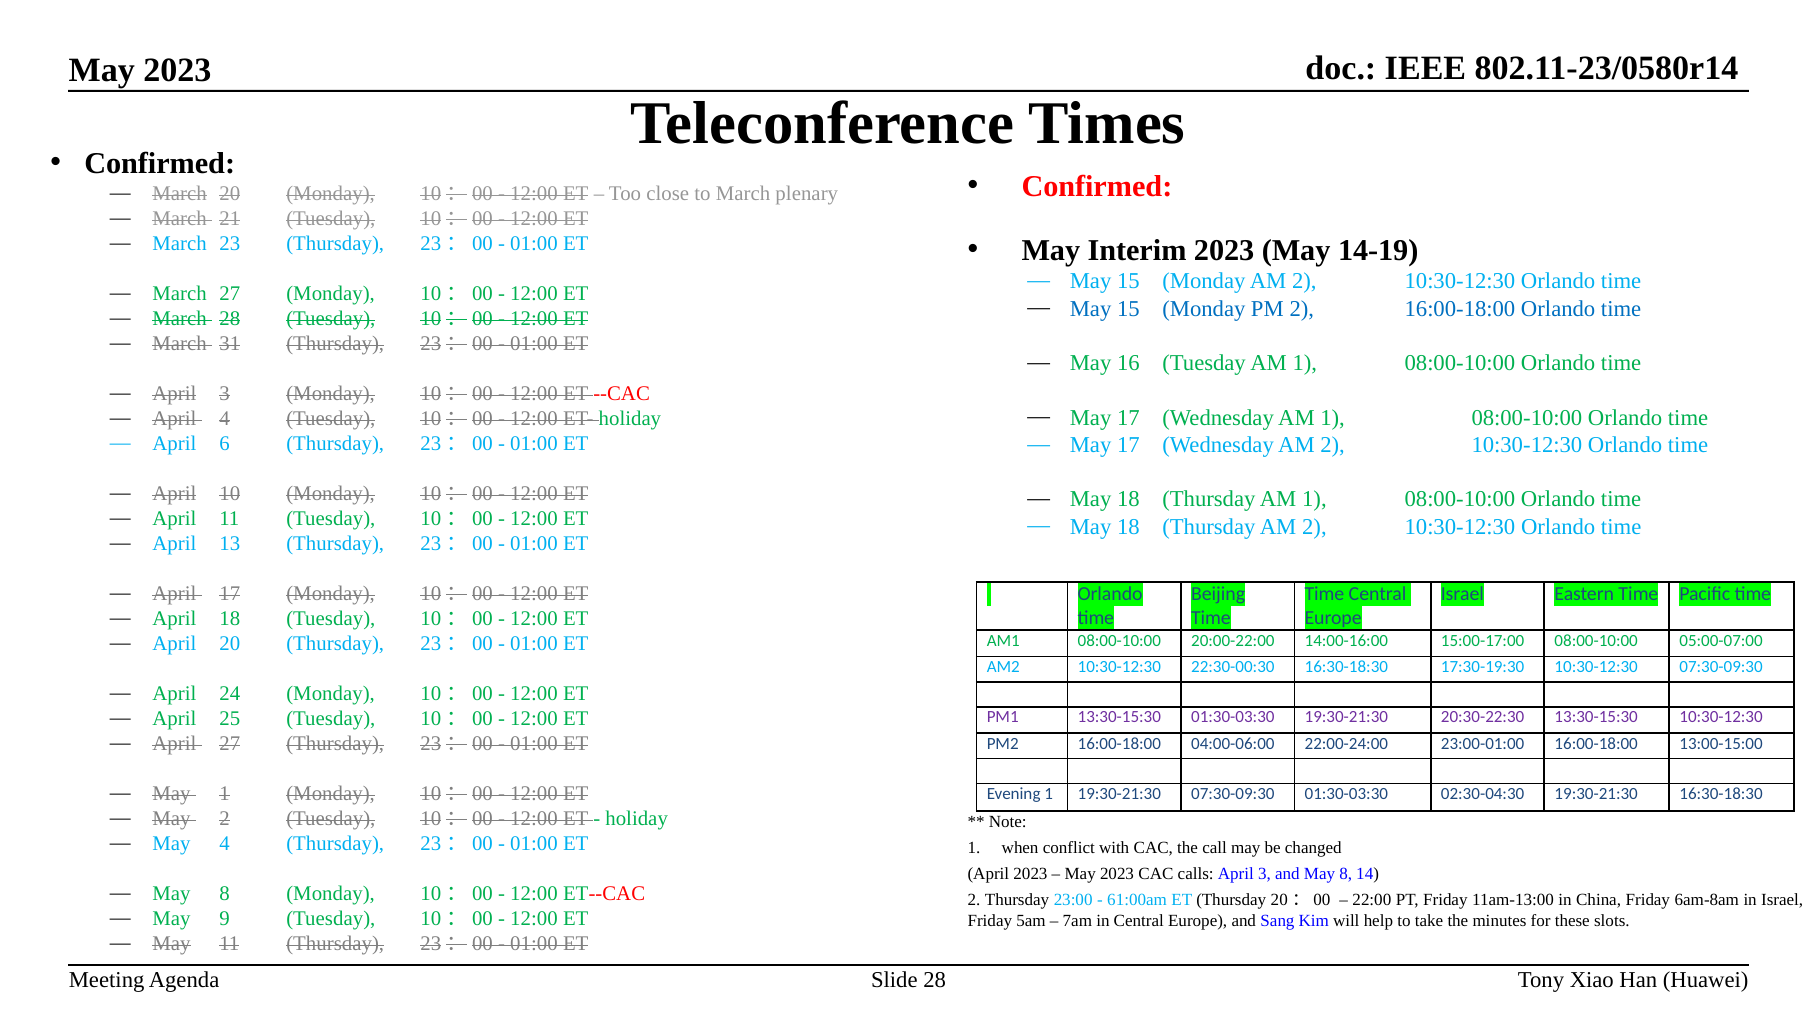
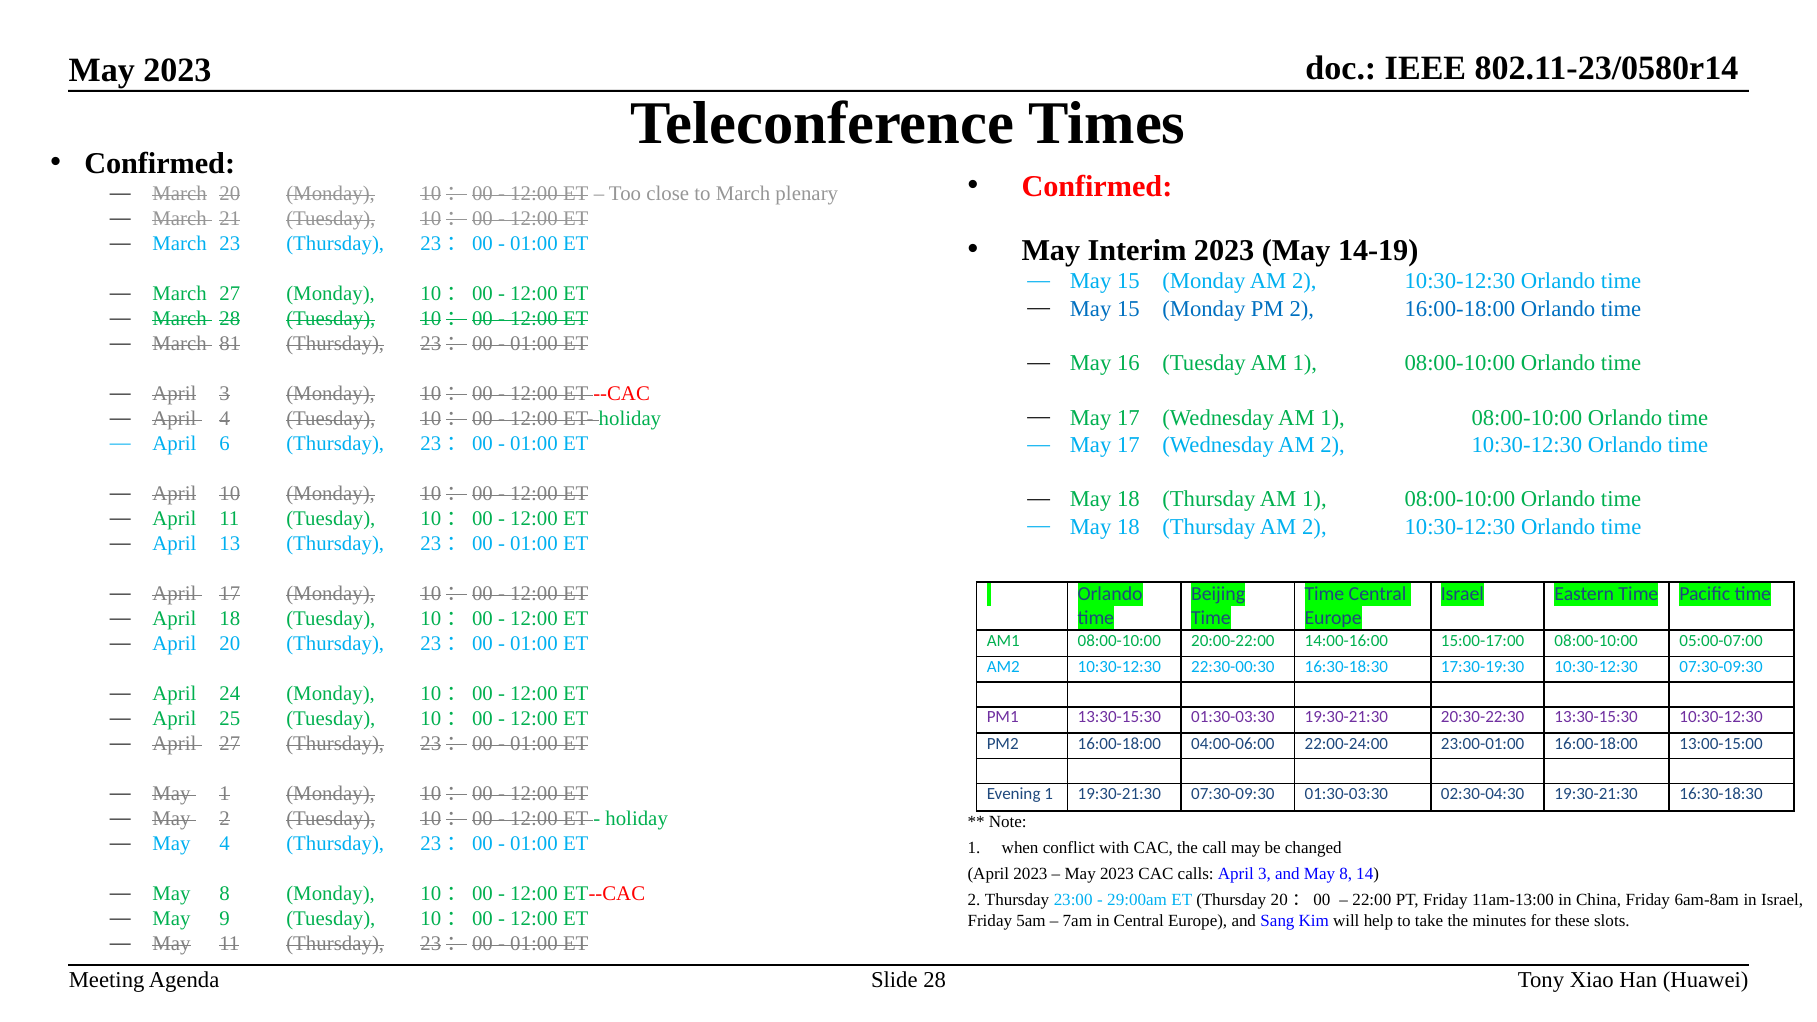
31: 31 -> 81
61:00am: 61:00am -> 29:00am
